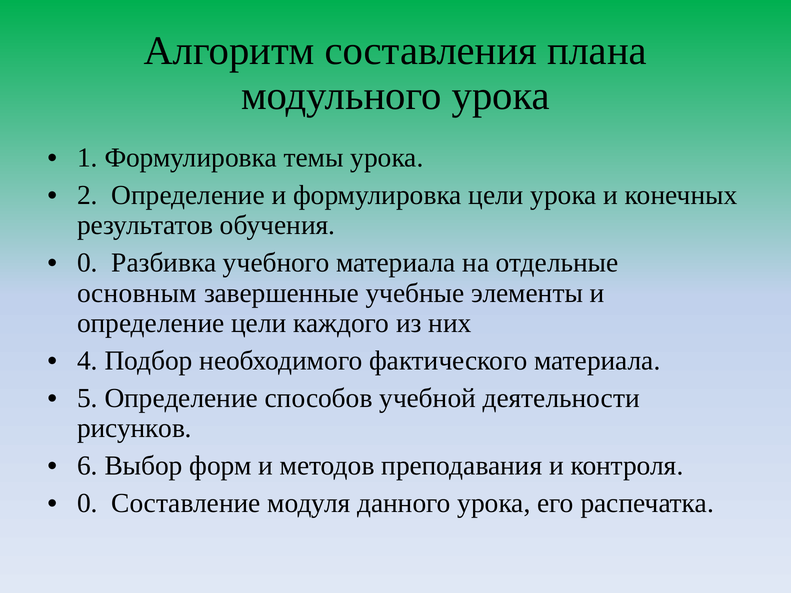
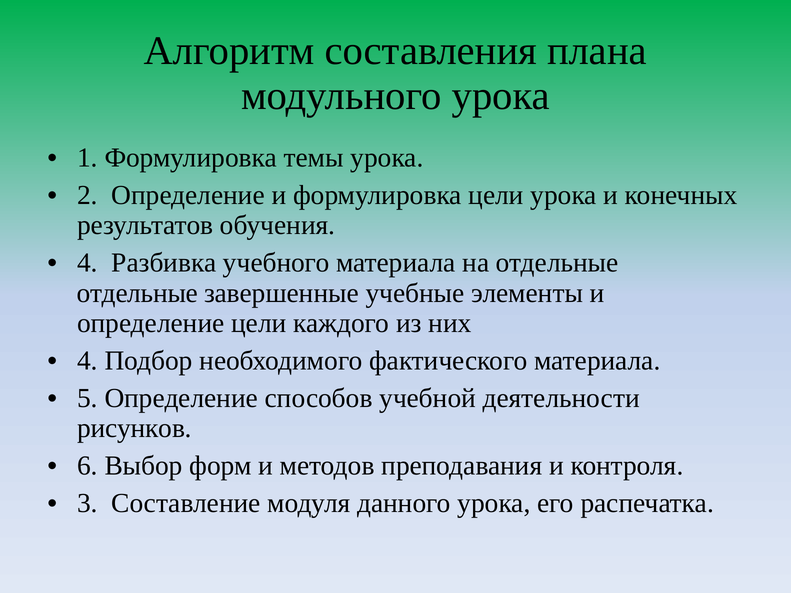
0 at (87, 263): 0 -> 4
основным at (137, 293): основным -> отдельные
0 at (87, 503): 0 -> 3
